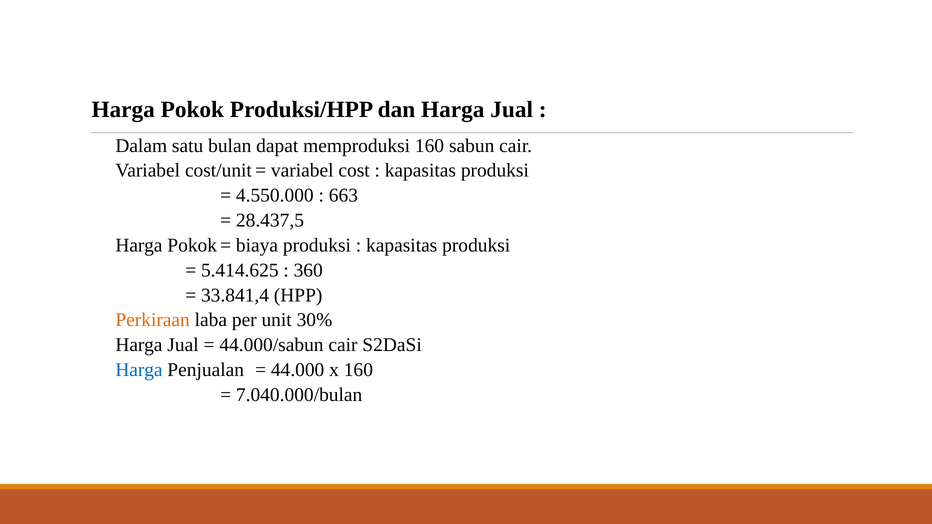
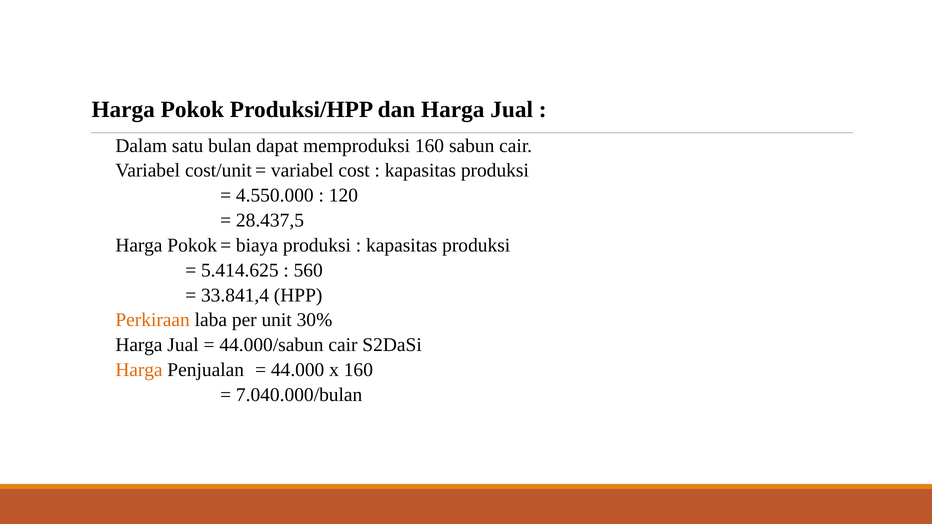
663: 663 -> 120
360: 360 -> 560
Harga at (139, 370) colour: blue -> orange
